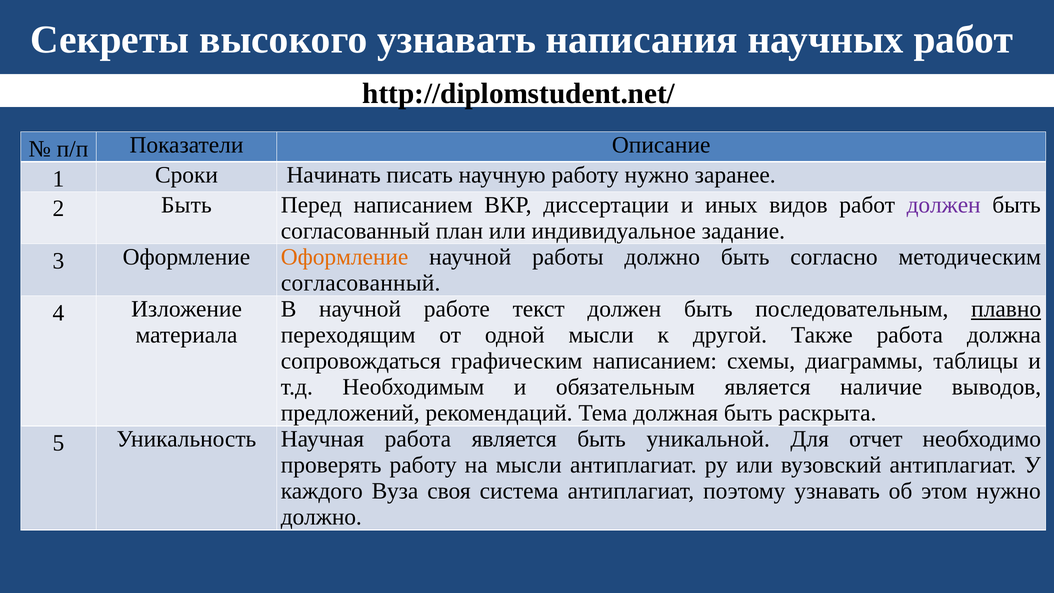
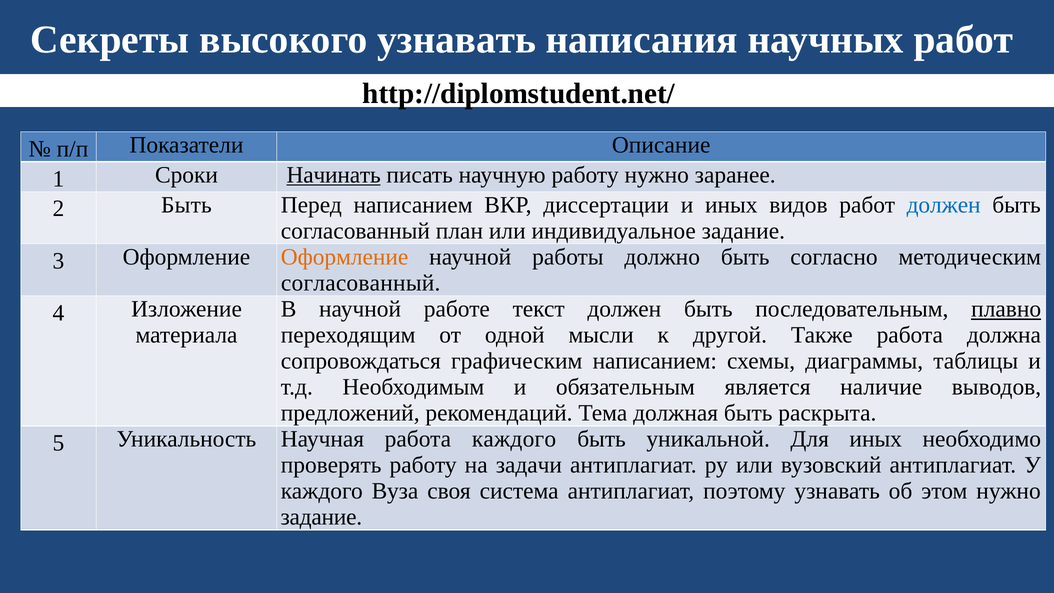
Начинать underline: none -> present
должен at (944, 205) colour: purple -> blue
работа является: является -> каждого
Для отчет: отчет -> иных
на мысли: мысли -> задачи
должно at (321, 517): должно -> задание
